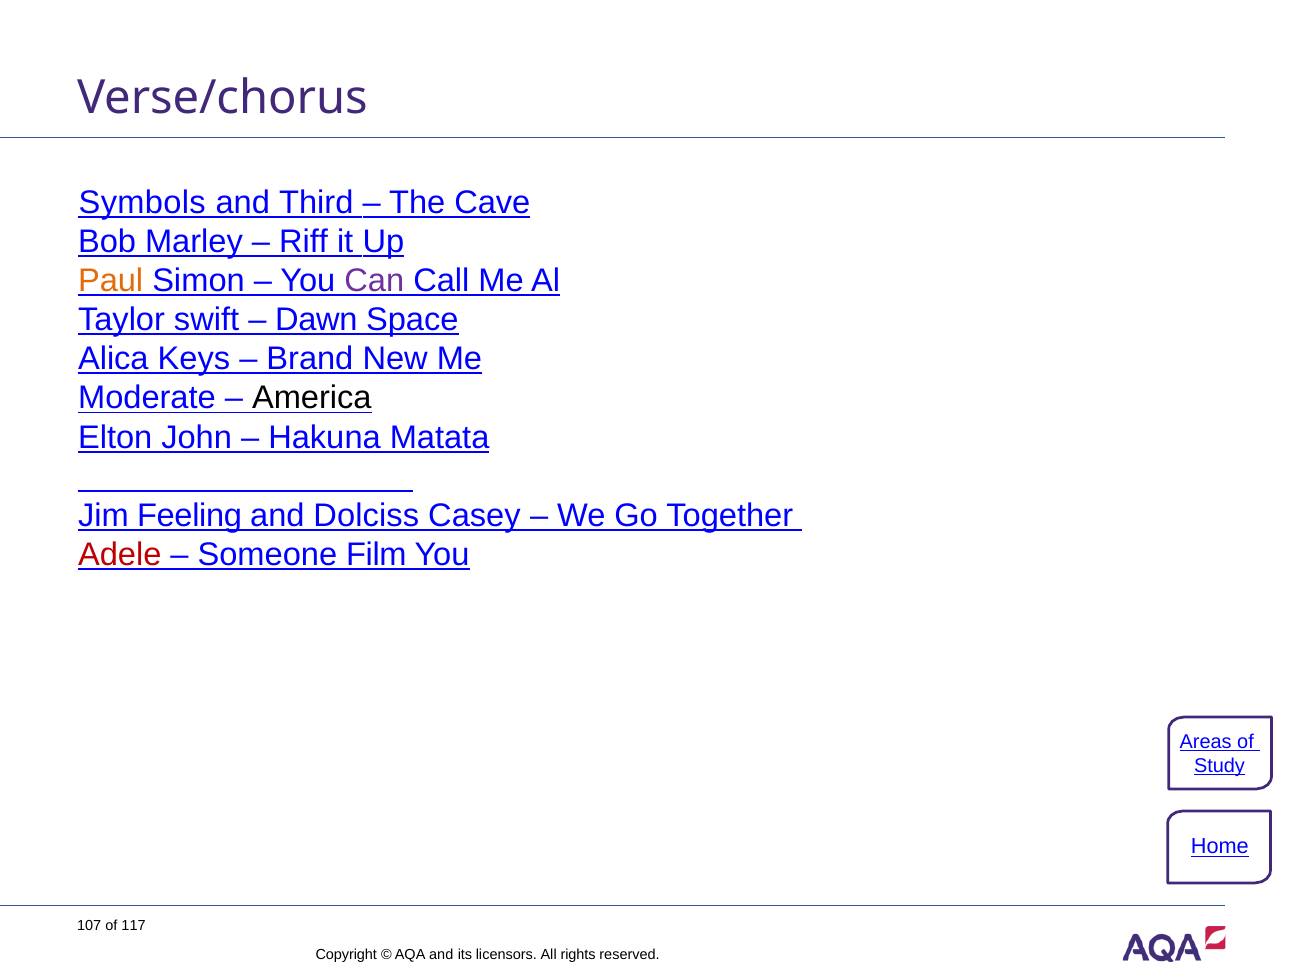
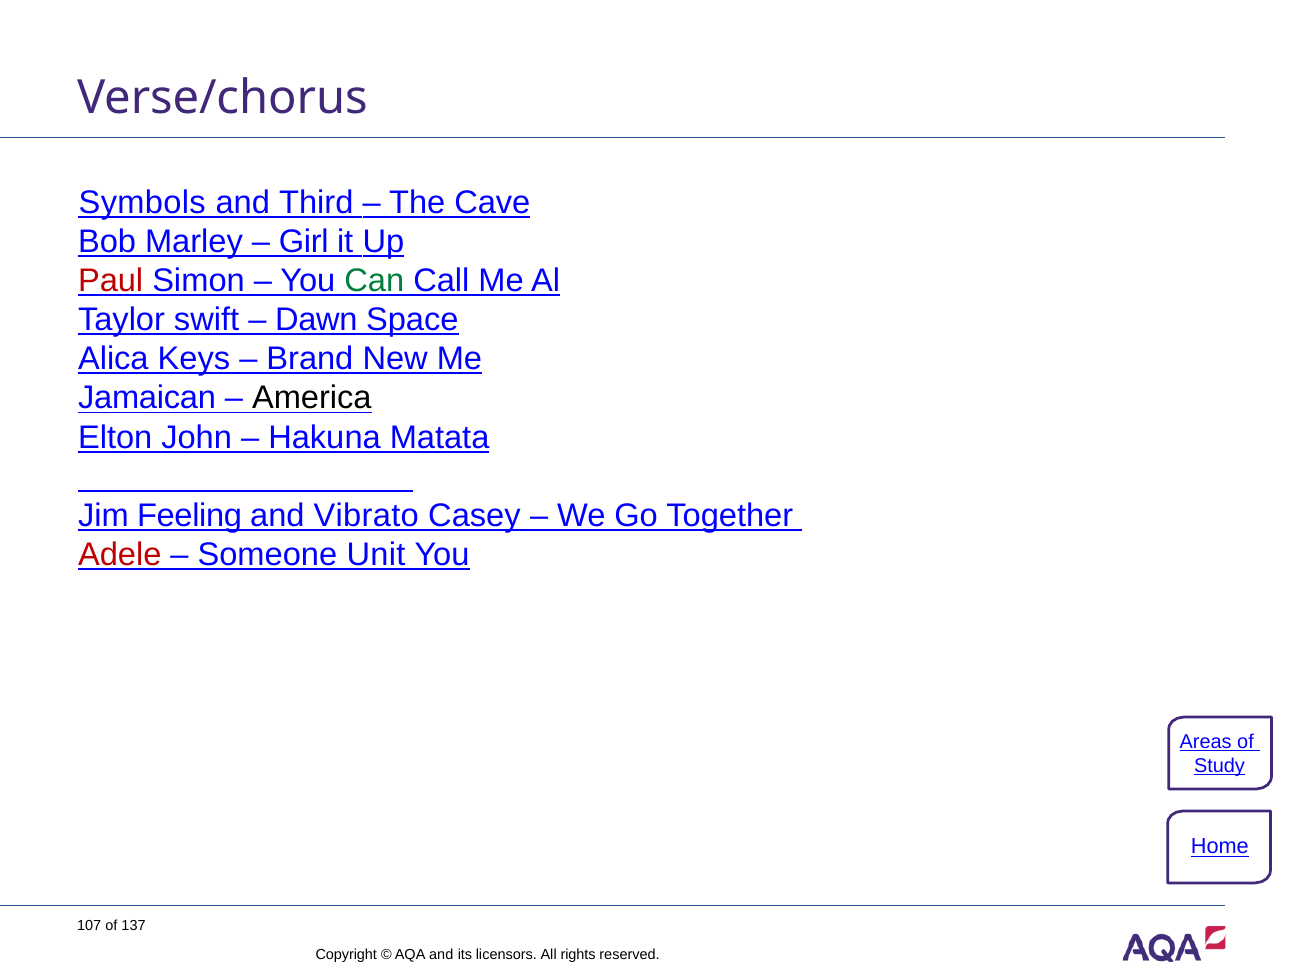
Riff: Riff -> Girl
Paul colour: orange -> red
Can colour: purple -> green
Moderate: Moderate -> Jamaican
Dolciss: Dolciss -> Vibrato
Film: Film -> Unit
117: 117 -> 137
